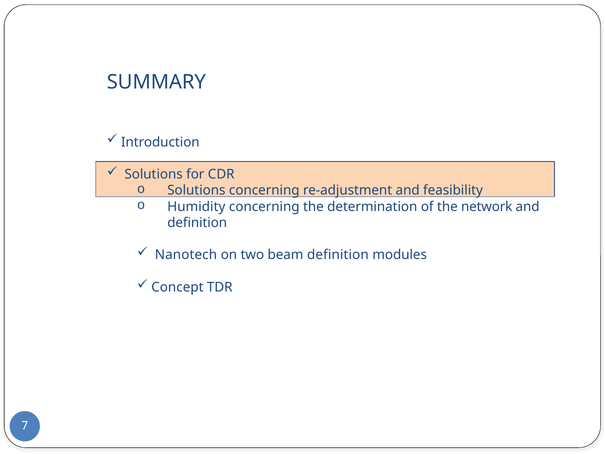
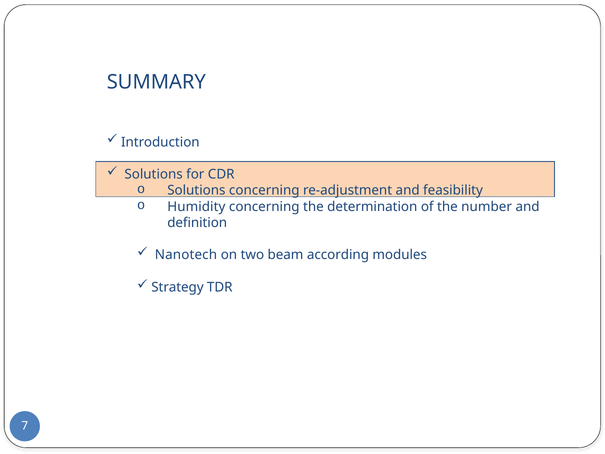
network: network -> number
beam definition: definition -> according
Concept: Concept -> Strategy
